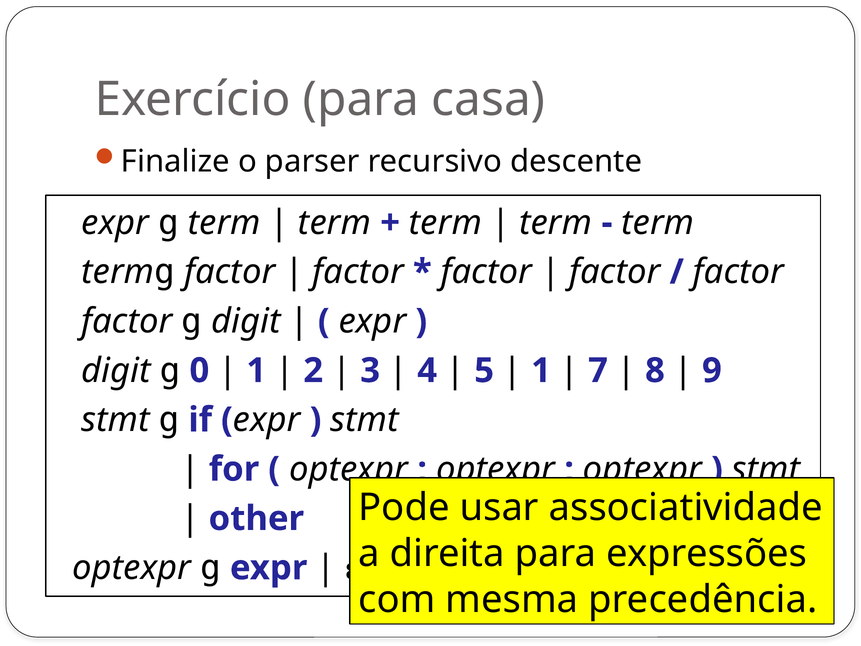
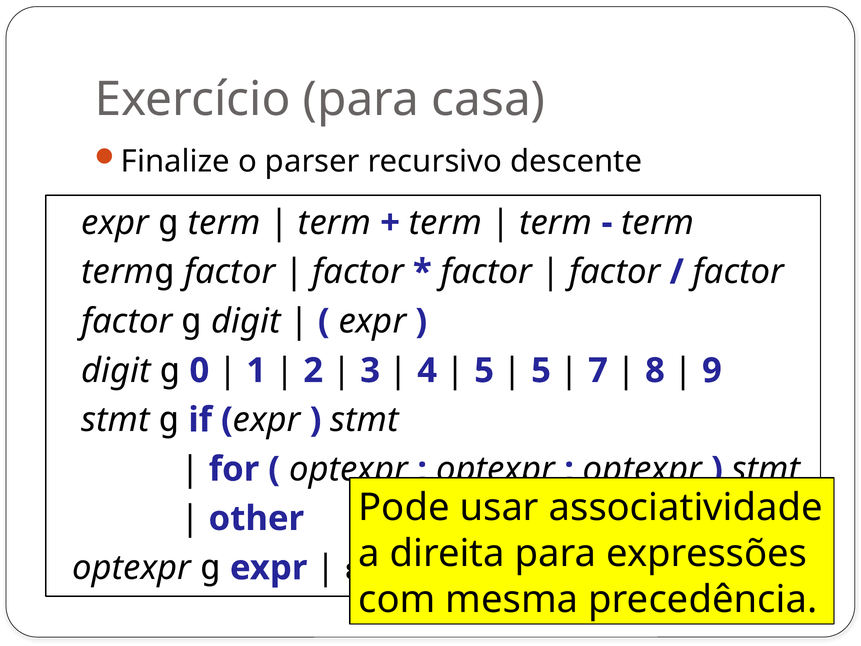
1 at (541, 370): 1 -> 5
